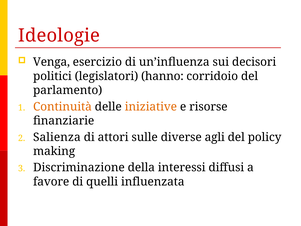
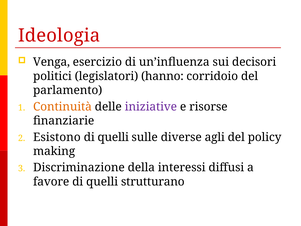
Ideologie: Ideologie -> Ideologia
iniziative colour: orange -> purple
Salienza: Salienza -> Esistono
attori at (113, 137): attori -> quelli
influenzata: influenzata -> strutturano
